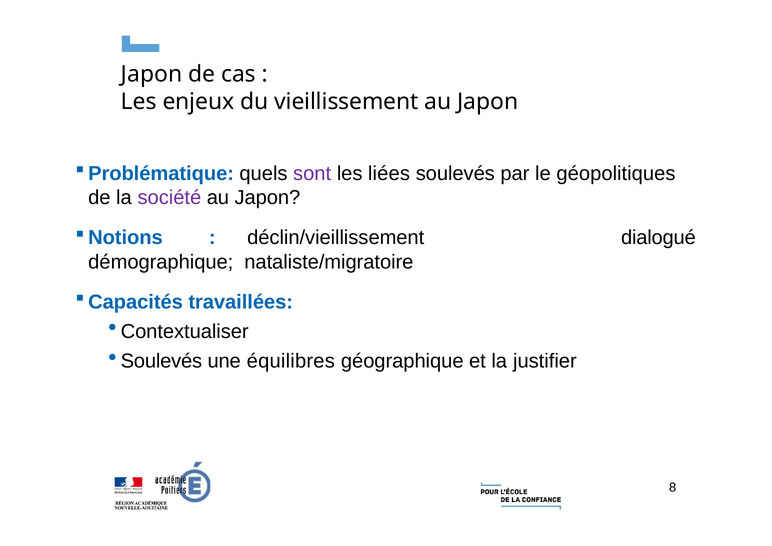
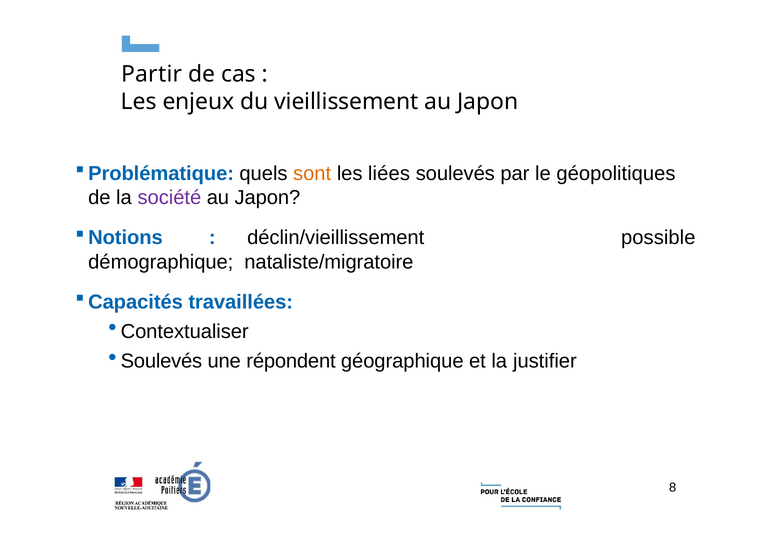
Japon at (152, 74): Japon -> Partir
sont colour: purple -> orange
dialogué: dialogué -> possible
équilibres: équilibres -> répondent
